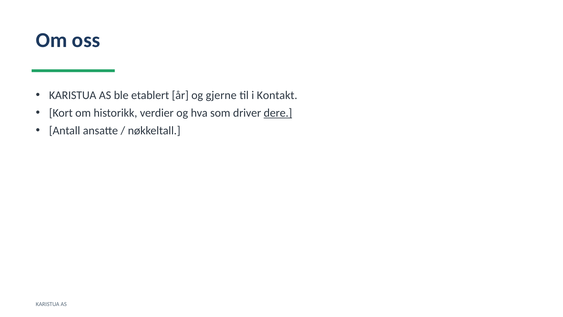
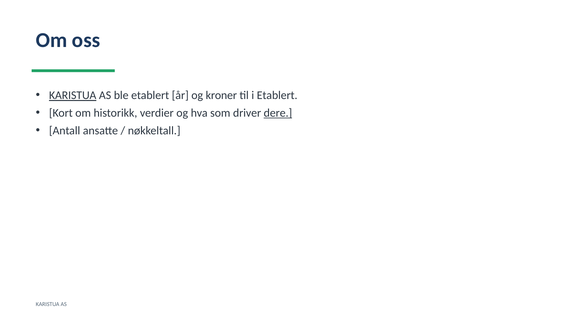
KARISTUA at (73, 95) underline: none -> present
gjerne: gjerne -> kroner
i Kontakt: Kontakt -> Etablert
